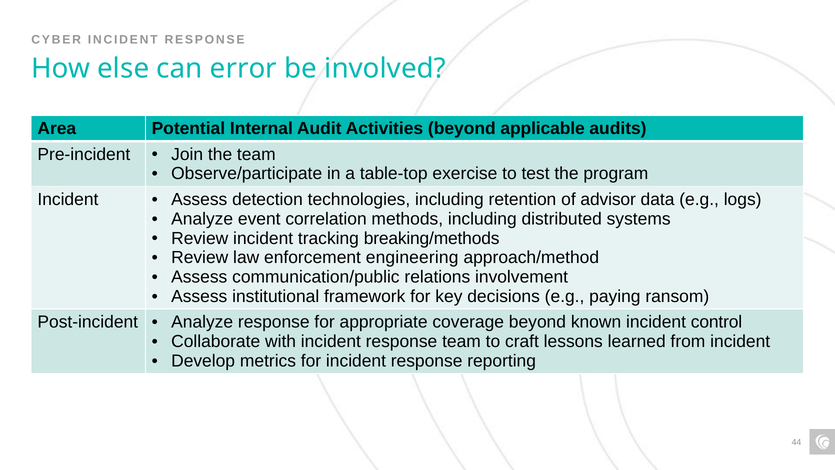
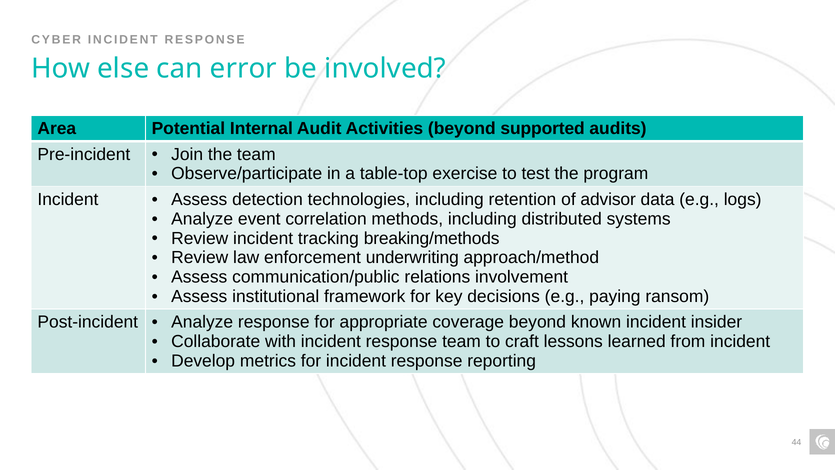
applicable: applicable -> supported
engineering: engineering -> underwriting
control: control -> insider
